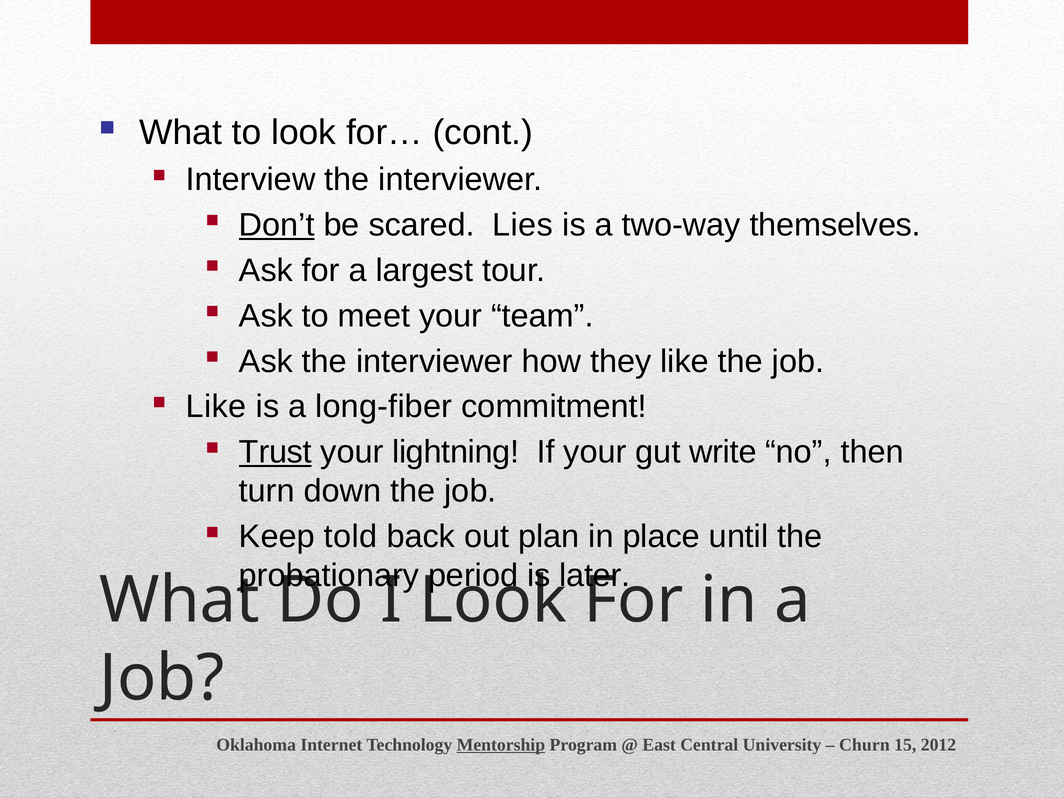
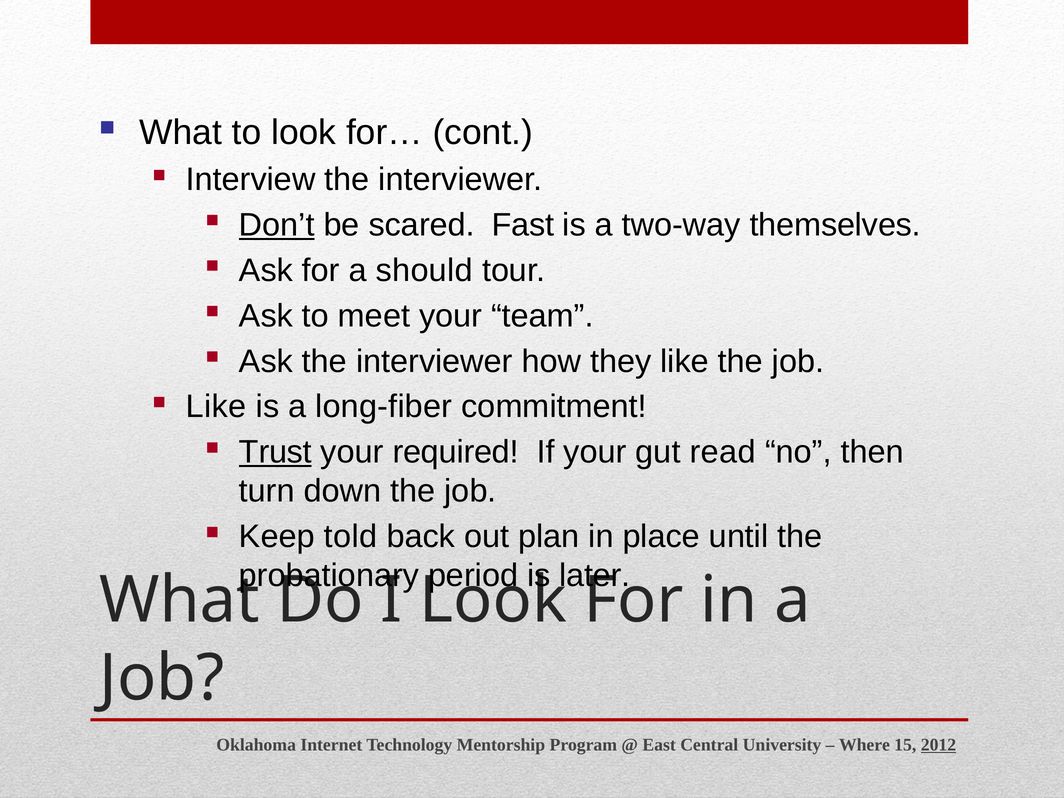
Lies: Lies -> Fast
largest: largest -> should
lightning: lightning -> required
write: write -> read
Mentorship underline: present -> none
Churn: Churn -> Where
2012 underline: none -> present
